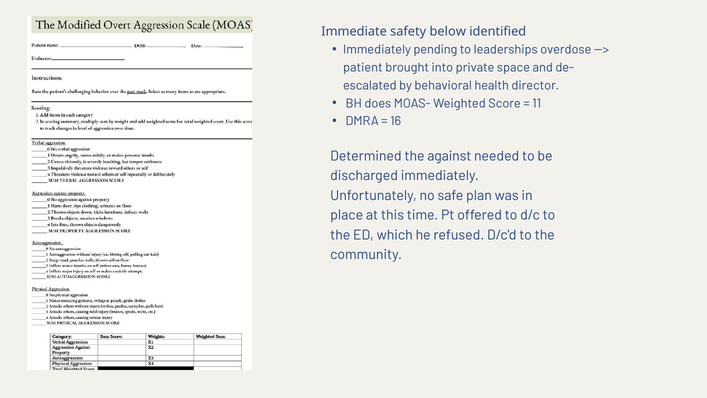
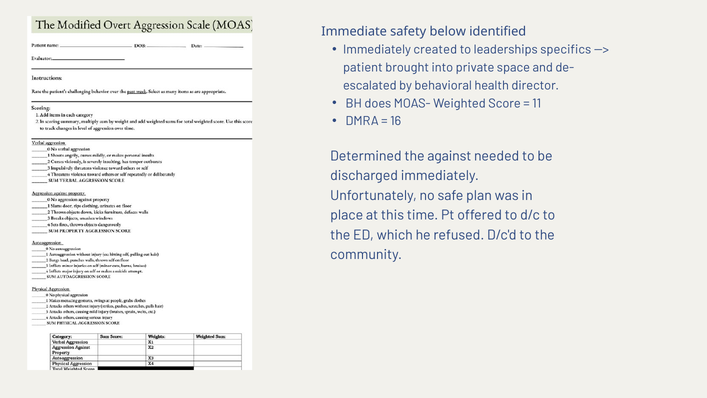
pending: pending -> created
overdose: overdose -> specifics
